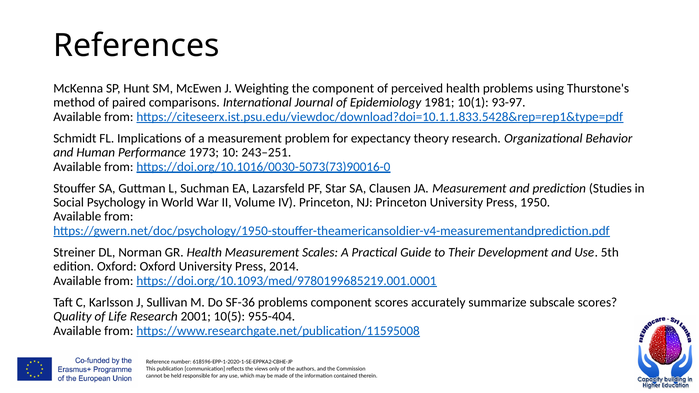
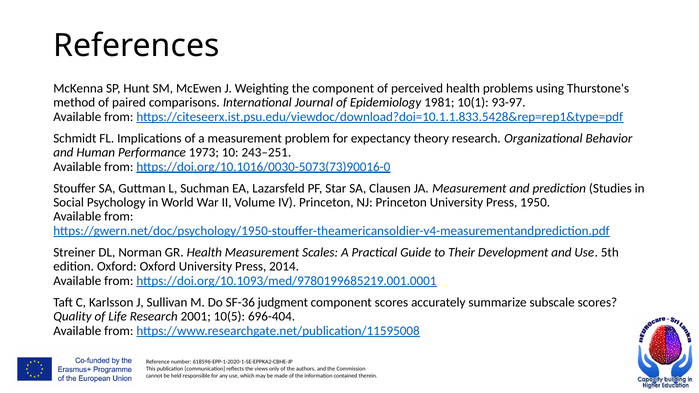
SF-36 problems: problems -> judgment
955-404: 955-404 -> 696-404
